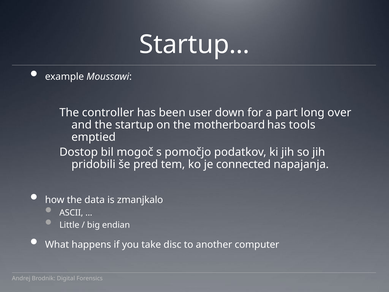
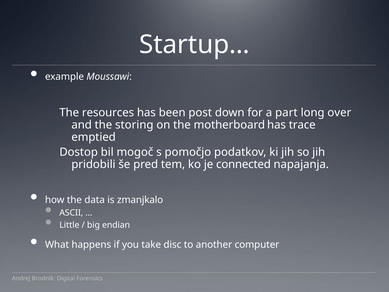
controller: controller -> resources
user: user -> post
startup: startup -> storing
tools: tools -> trace
